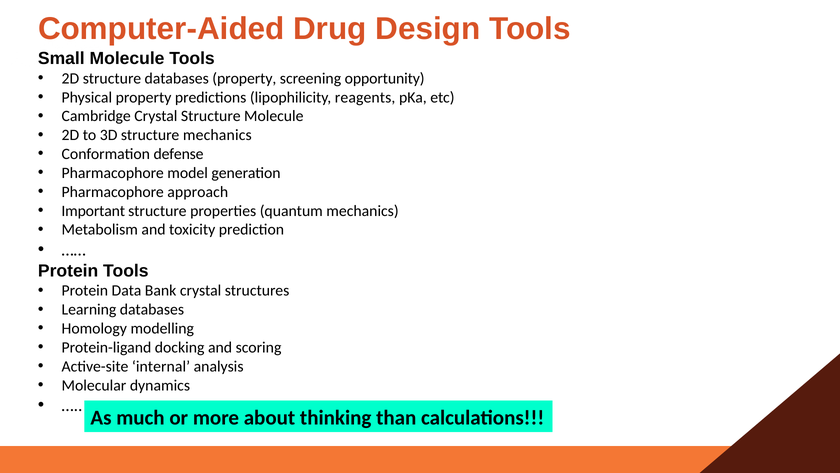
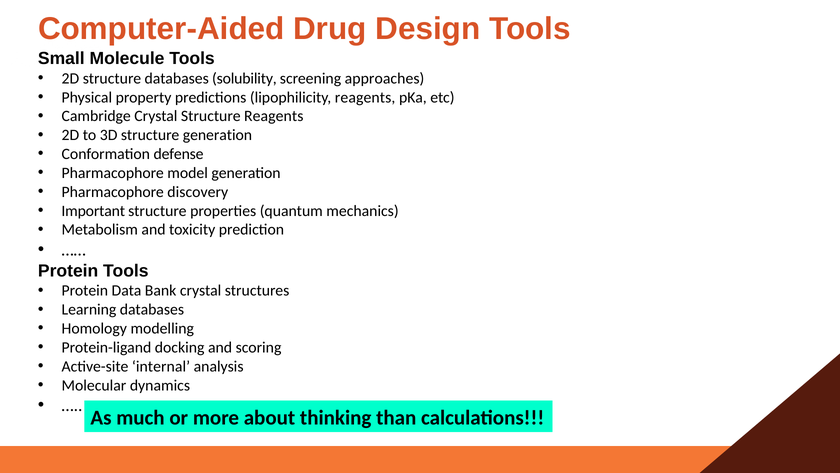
databases property: property -> solubility
opportunity: opportunity -> approaches
Structure Molecule: Molecule -> Reagents
structure mechanics: mechanics -> generation
approach: approach -> discovery
